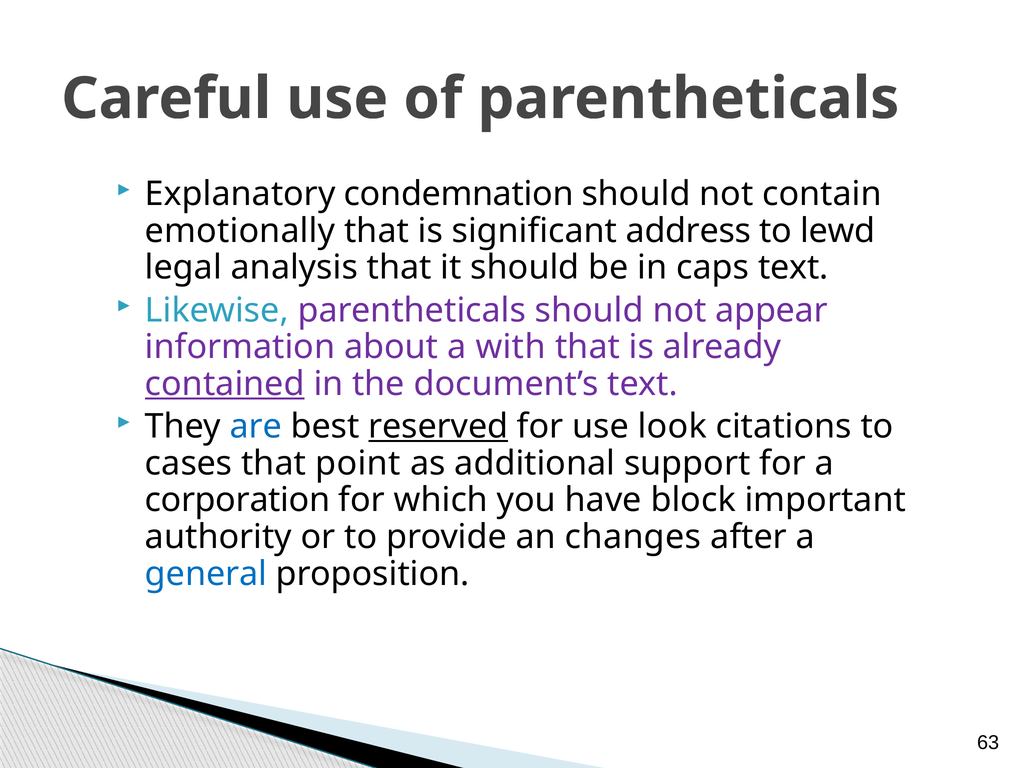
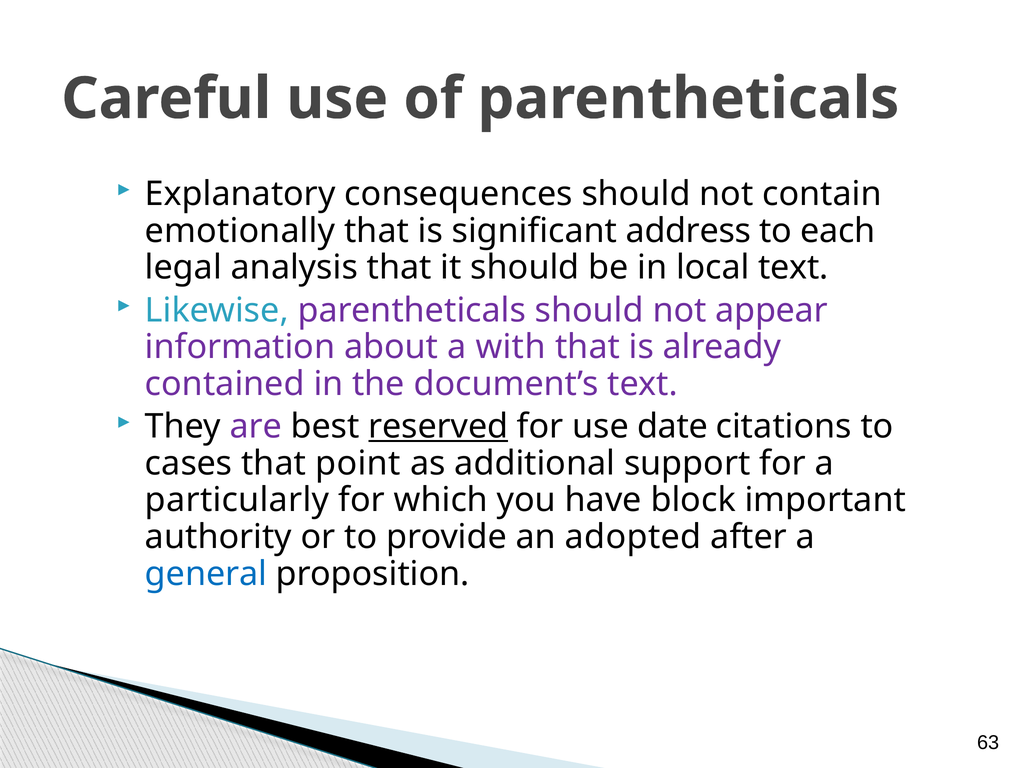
condemnation: condemnation -> consequences
lewd: lewd -> each
caps: caps -> local
contained underline: present -> none
are colour: blue -> purple
look: look -> date
corporation: corporation -> particularly
changes: changes -> adopted
